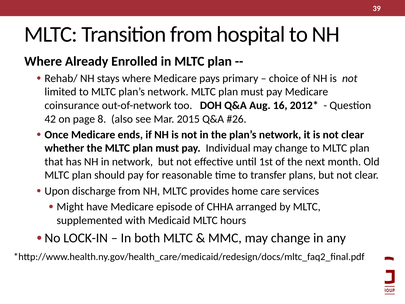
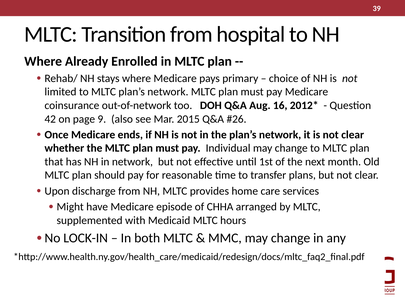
8: 8 -> 9
